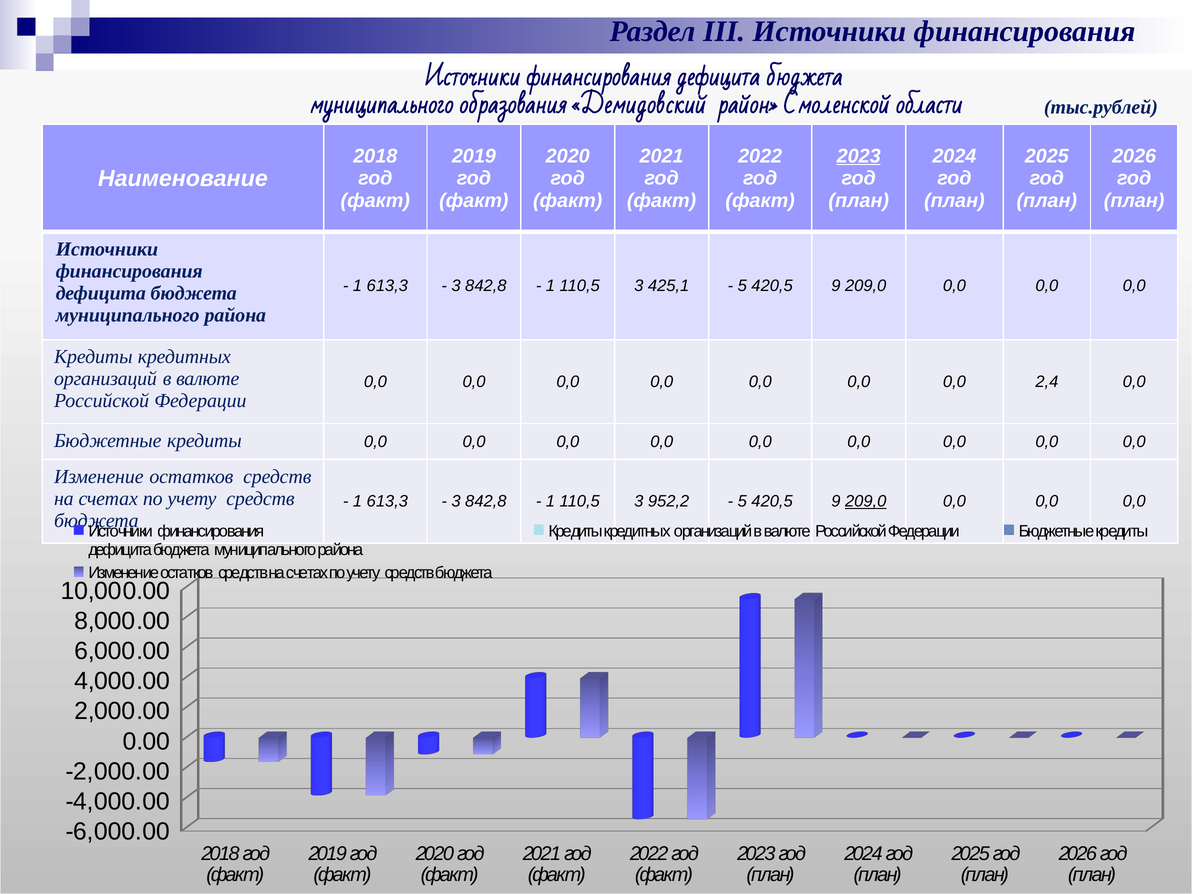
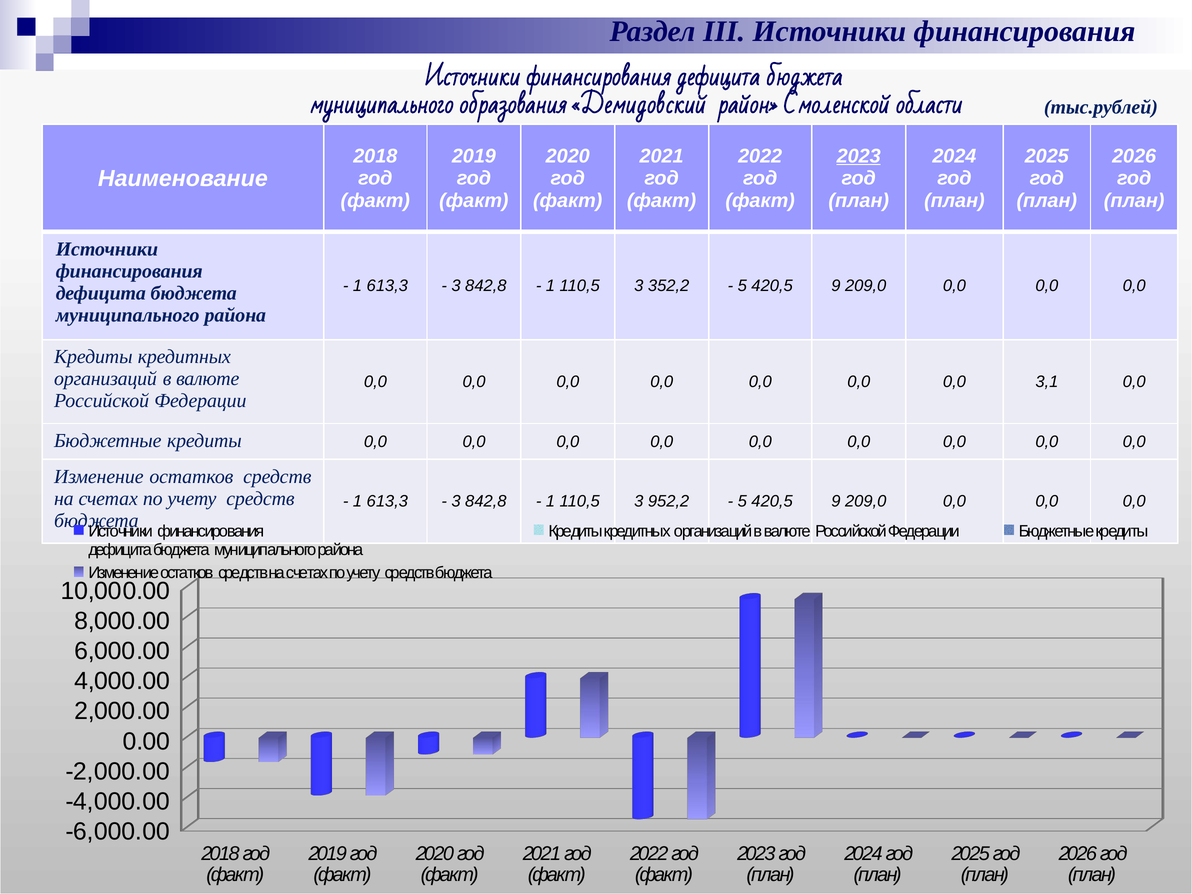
425,1: 425,1 -> 352,2
2,4: 2,4 -> 3,1
209,0 at (866, 502) underline: present -> none
